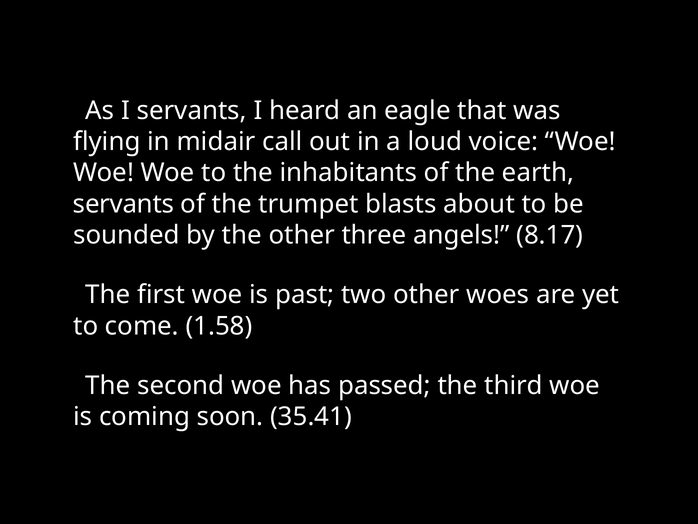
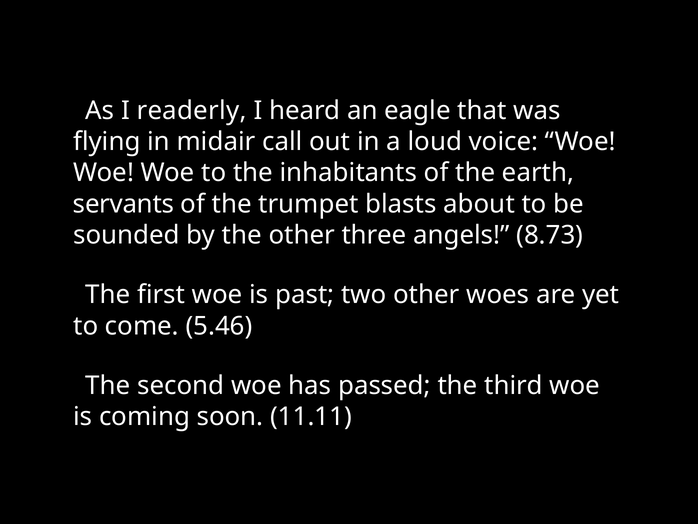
I servants: servants -> readerly
8.17: 8.17 -> 8.73
1.58: 1.58 -> 5.46
35.41: 35.41 -> 11.11
